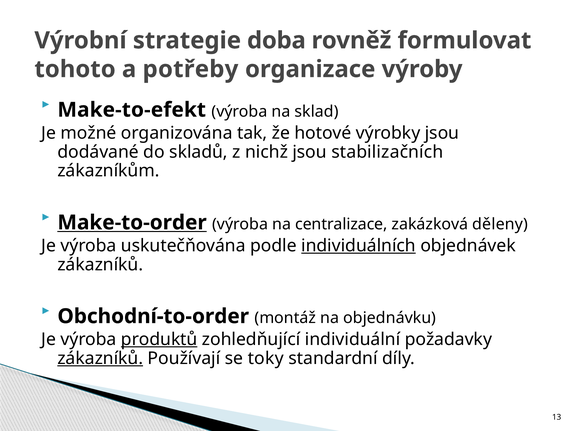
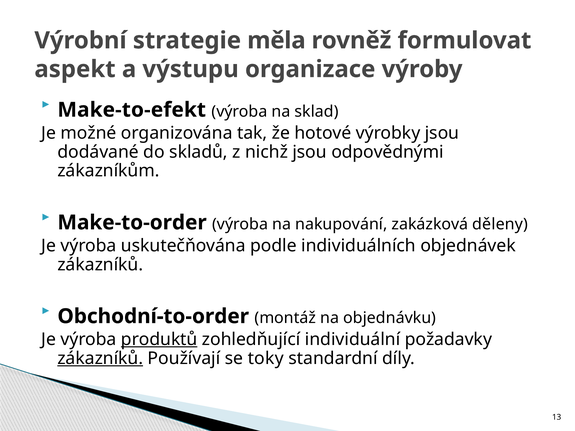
doba: doba -> měla
tohoto: tohoto -> aspekt
potřeby: potřeby -> výstupu
stabilizačních: stabilizačních -> odpovědnými
Make-to-order underline: present -> none
centralizace: centralizace -> nakupování
individuálních underline: present -> none
